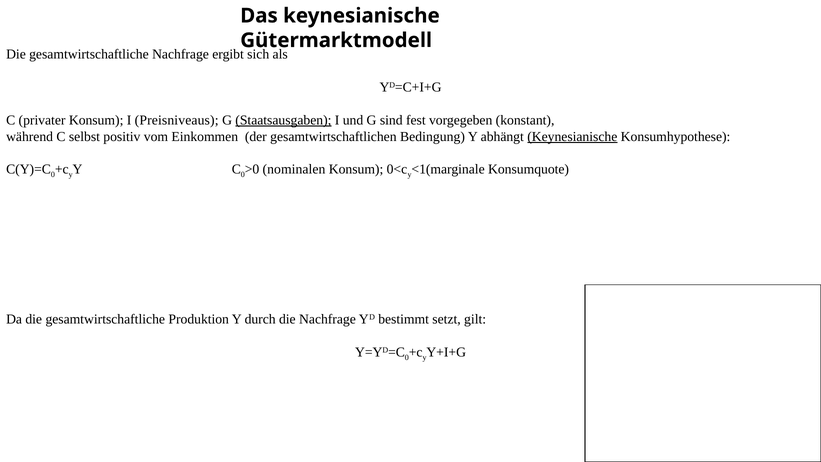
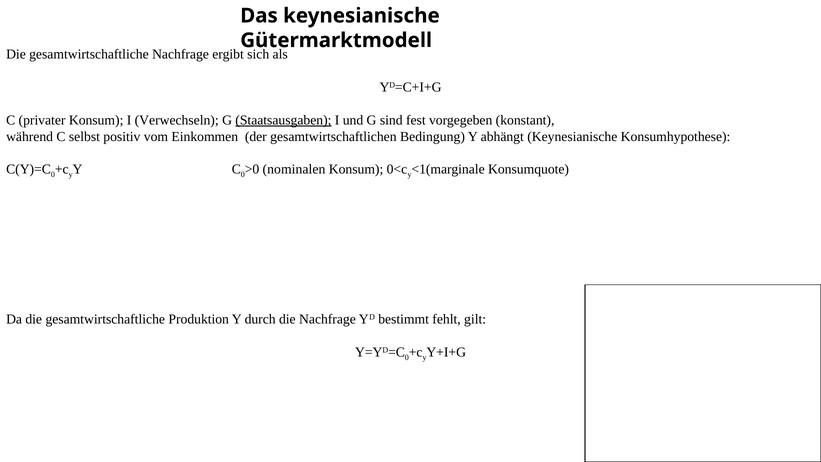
Preisniveaus: Preisniveaus -> Verwechseln
Keynesianische at (572, 136) underline: present -> none
setzt: setzt -> fehlt
